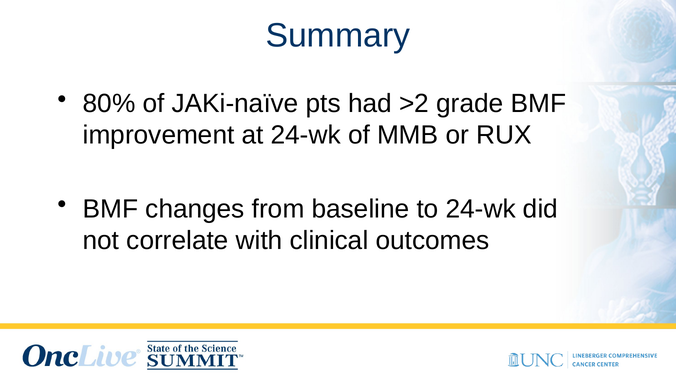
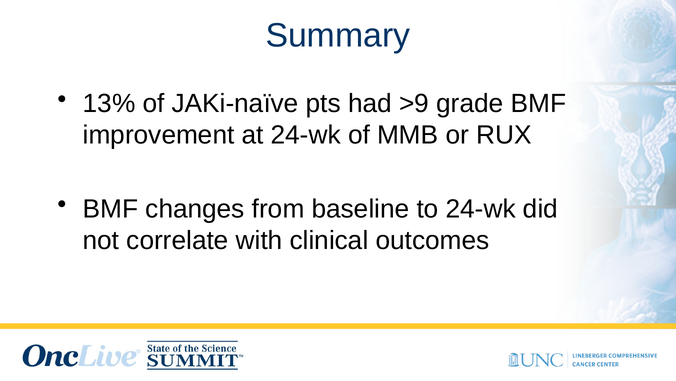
80%: 80% -> 13%
>2: >2 -> >9
